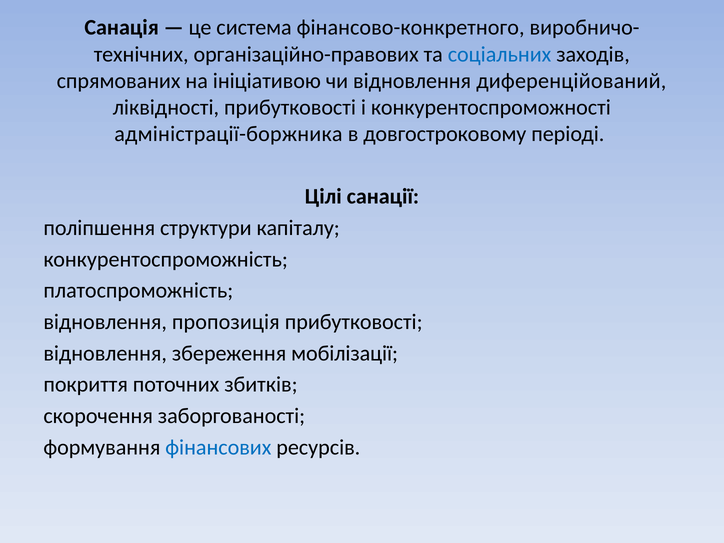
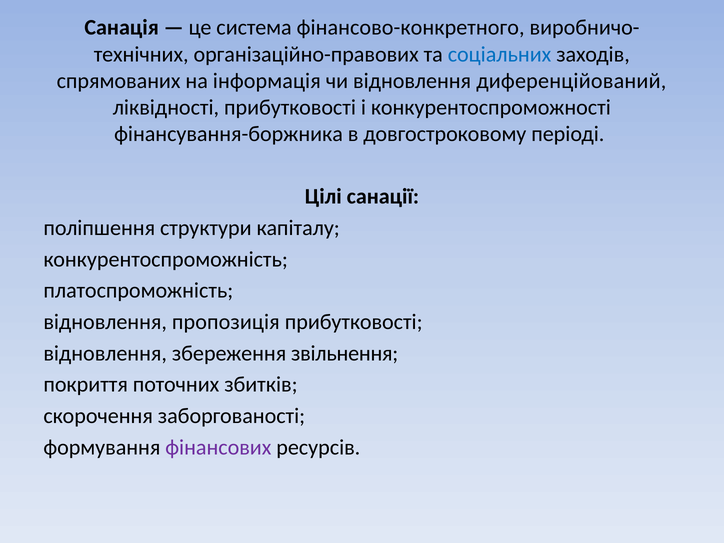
ініціативою: ініціативою -> інформація
адміністрації-боржника: адміністрації-боржника -> фінансування-боржника
мобілізації: мобілізації -> звільнення
фінансових colour: blue -> purple
